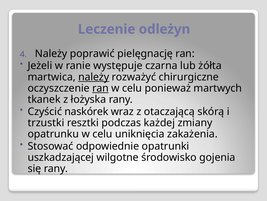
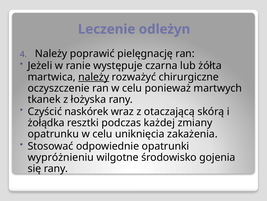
ran at (100, 88) underline: present -> none
trzustki: trzustki -> żołądka
uszkadzającej: uszkadzającej -> wypróżnieniu
